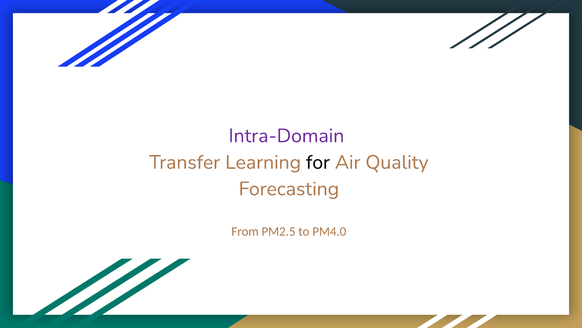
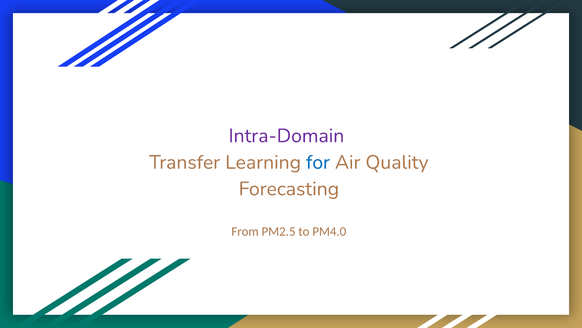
for colour: black -> blue
